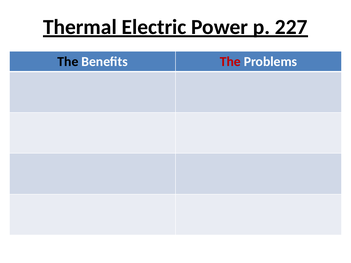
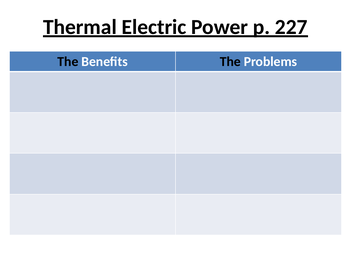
The at (230, 62) colour: red -> black
